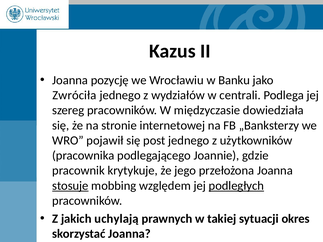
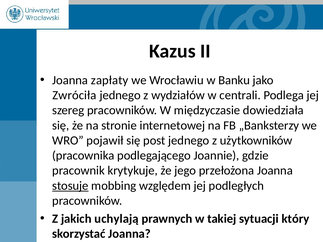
pozycję: pozycję -> zapłaty
podległych underline: present -> none
okres: okres -> który
